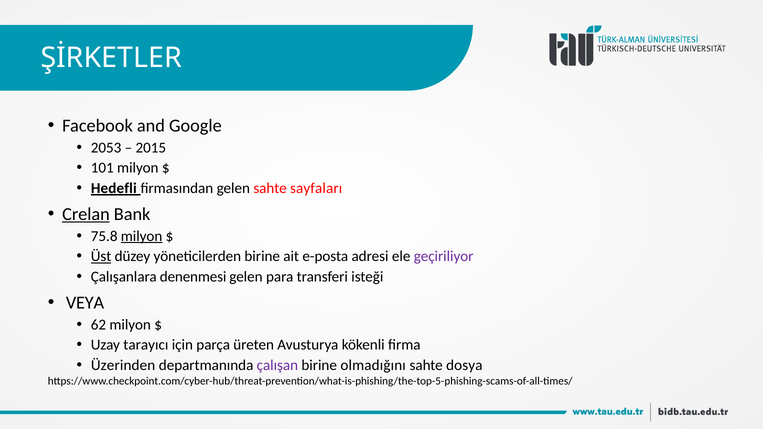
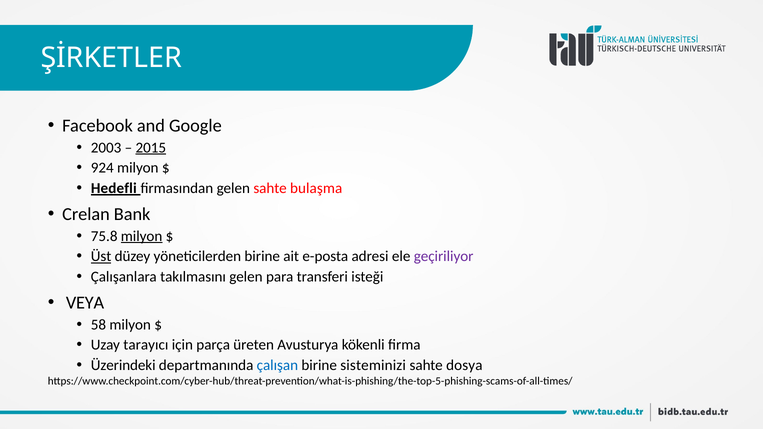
2053: 2053 -> 2003
2015 underline: none -> present
101: 101 -> 924
sayfaları: sayfaları -> bulaşma
Crelan underline: present -> none
denenmesi: denenmesi -> takılmasını
62: 62 -> 58
Üzerinden: Üzerinden -> Üzerindeki
çalışan colour: purple -> blue
olmadığını: olmadığını -> sisteminizi
